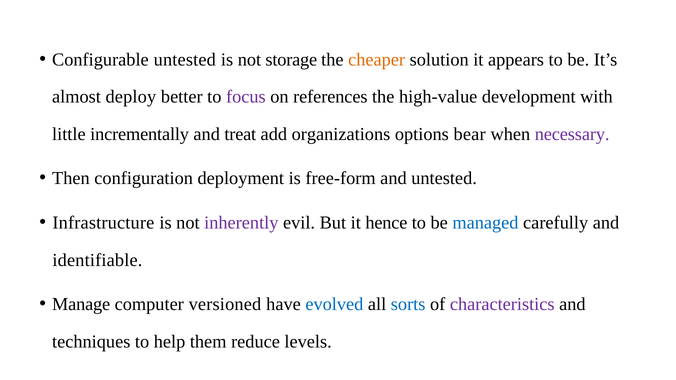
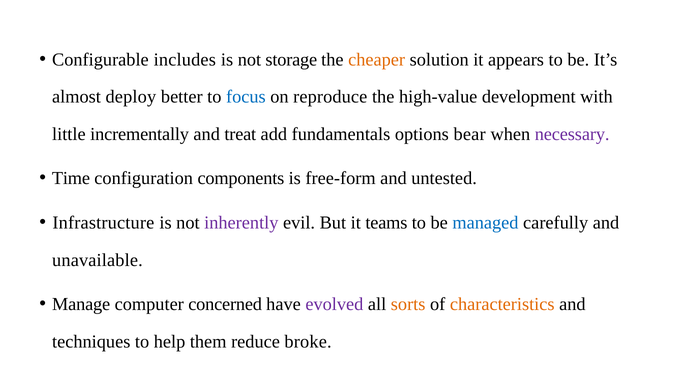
Configurable untested: untested -> includes
focus colour: purple -> blue
references: references -> reproduce
organizations: organizations -> fundamentals
Then: Then -> Time
deployment: deployment -> components
hence: hence -> teams
identifiable: identifiable -> unavailable
versioned: versioned -> concerned
evolved colour: blue -> purple
sorts colour: blue -> orange
characteristics colour: purple -> orange
levels: levels -> broke
